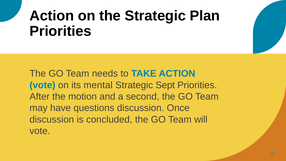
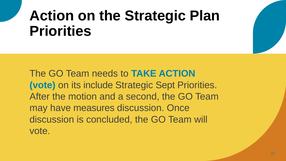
mental: mental -> include
questions: questions -> measures
